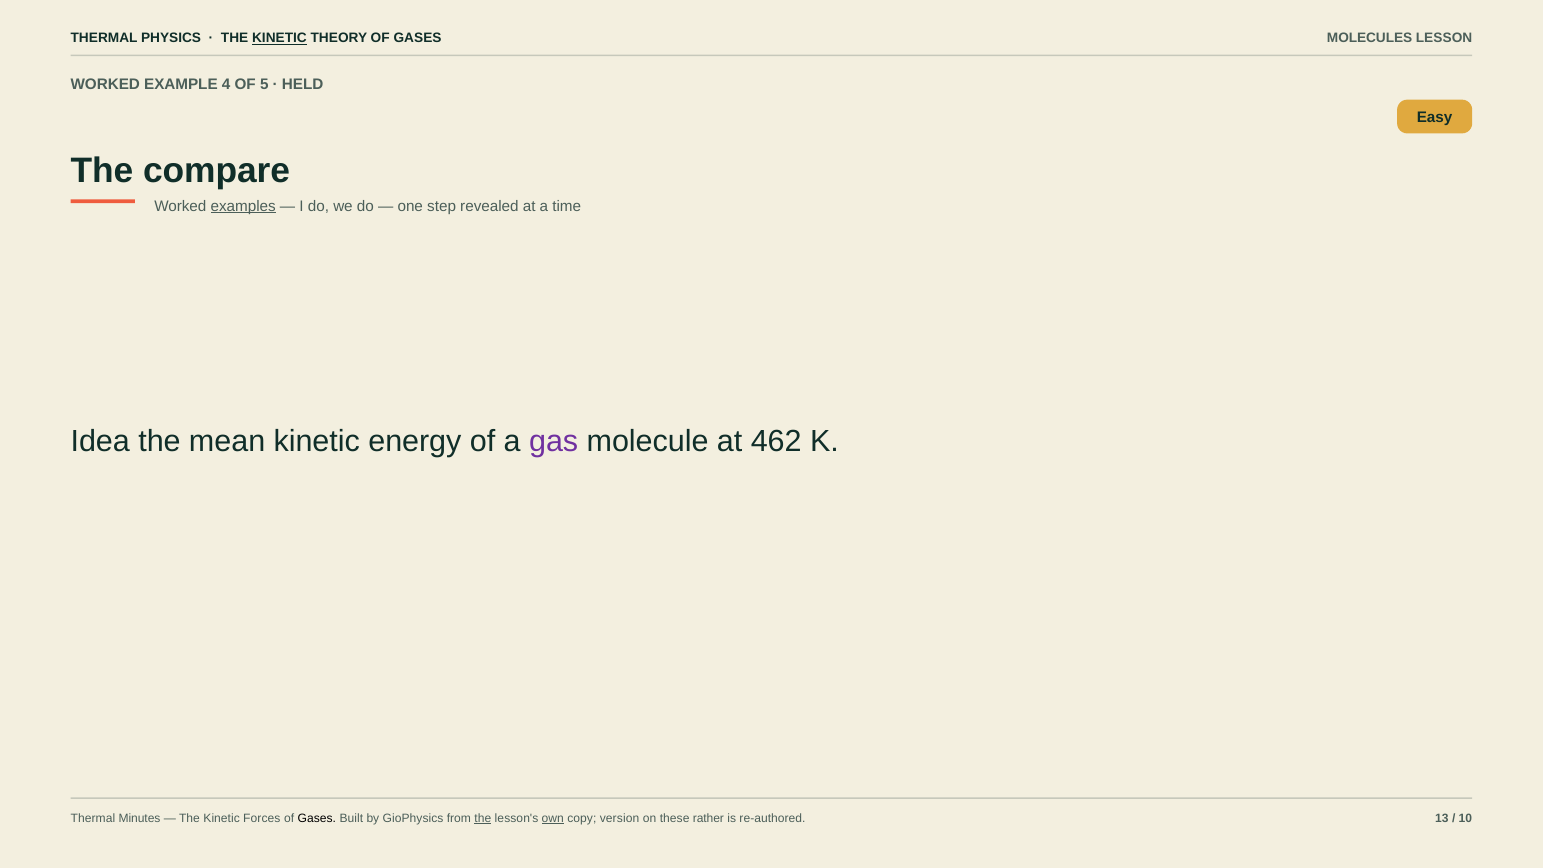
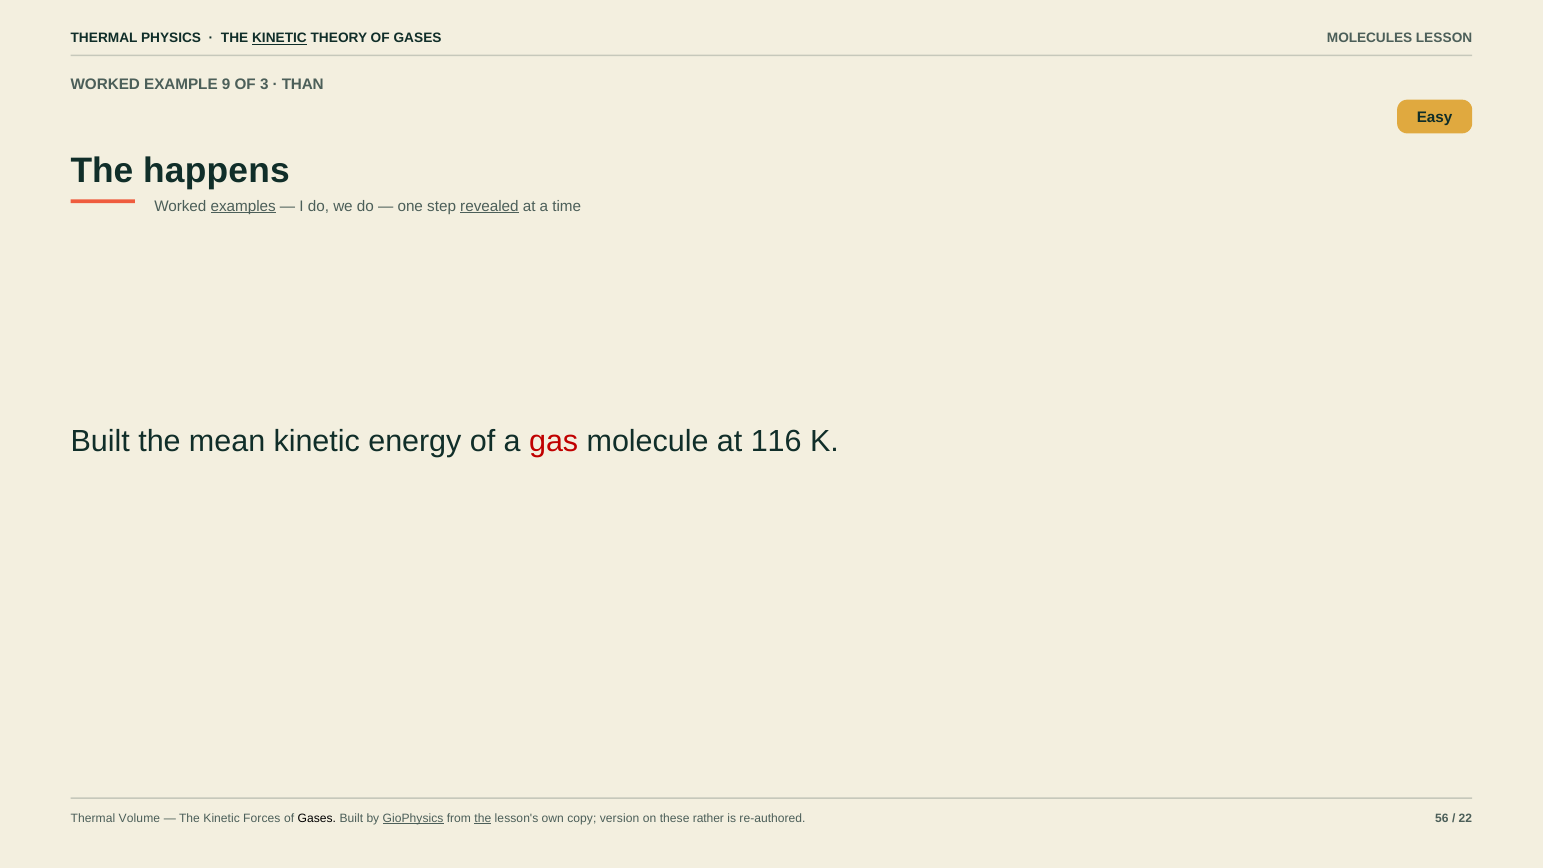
4: 4 -> 9
5: 5 -> 3
HELD: HELD -> THAN
compare: compare -> happens
revealed underline: none -> present
Idea at (100, 441): Idea -> Built
gas colour: purple -> red
462: 462 -> 116
Minutes: Minutes -> Volume
GioPhysics underline: none -> present
own underline: present -> none
13: 13 -> 56
10: 10 -> 22
